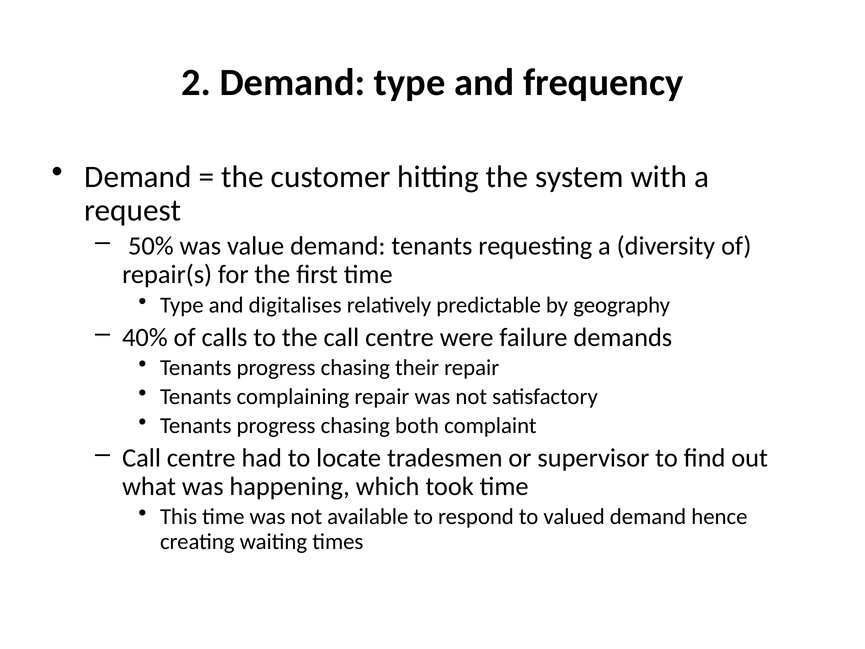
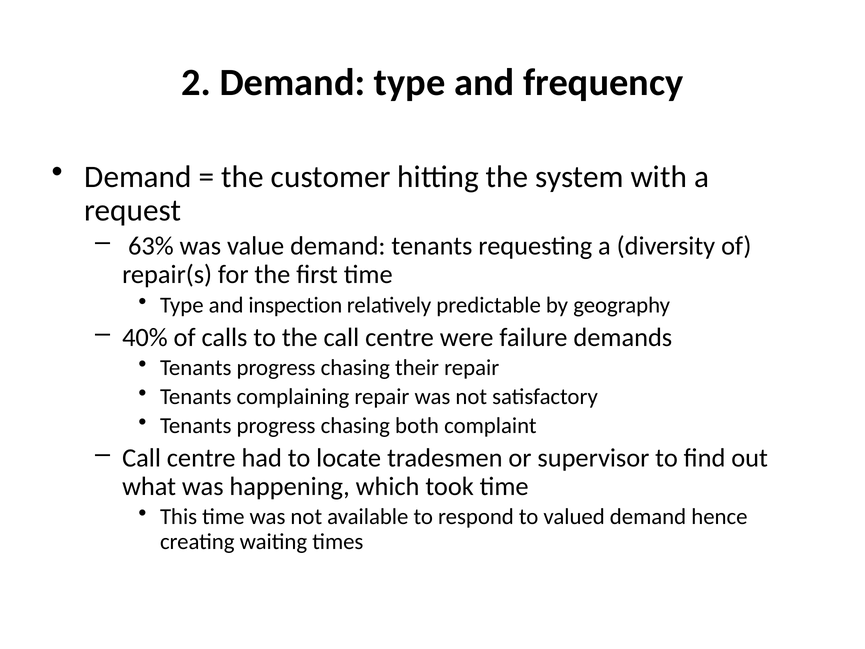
50%: 50% -> 63%
digitalises: digitalises -> inspection
